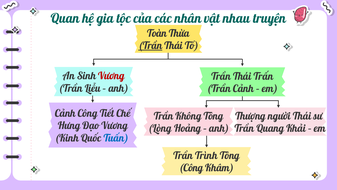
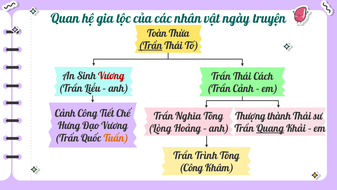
nhau: nhau -> ngày
Trấn: Trấn -> Cách
Không: Không -> Nghĩa
người: người -> thành
Quang underline: none -> present
Kinh: Kinh -> Trấn
Tuấn colour: blue -> orange
